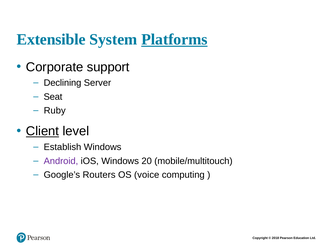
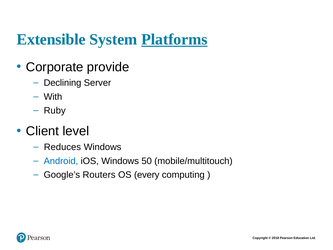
support: support -> provide
Seat: Seat -> With
Client underline: present -> none
Establish: Establish -> Reduces
Android colour: purple -> blue
20: 20 -> 50
voice: voice -> every
